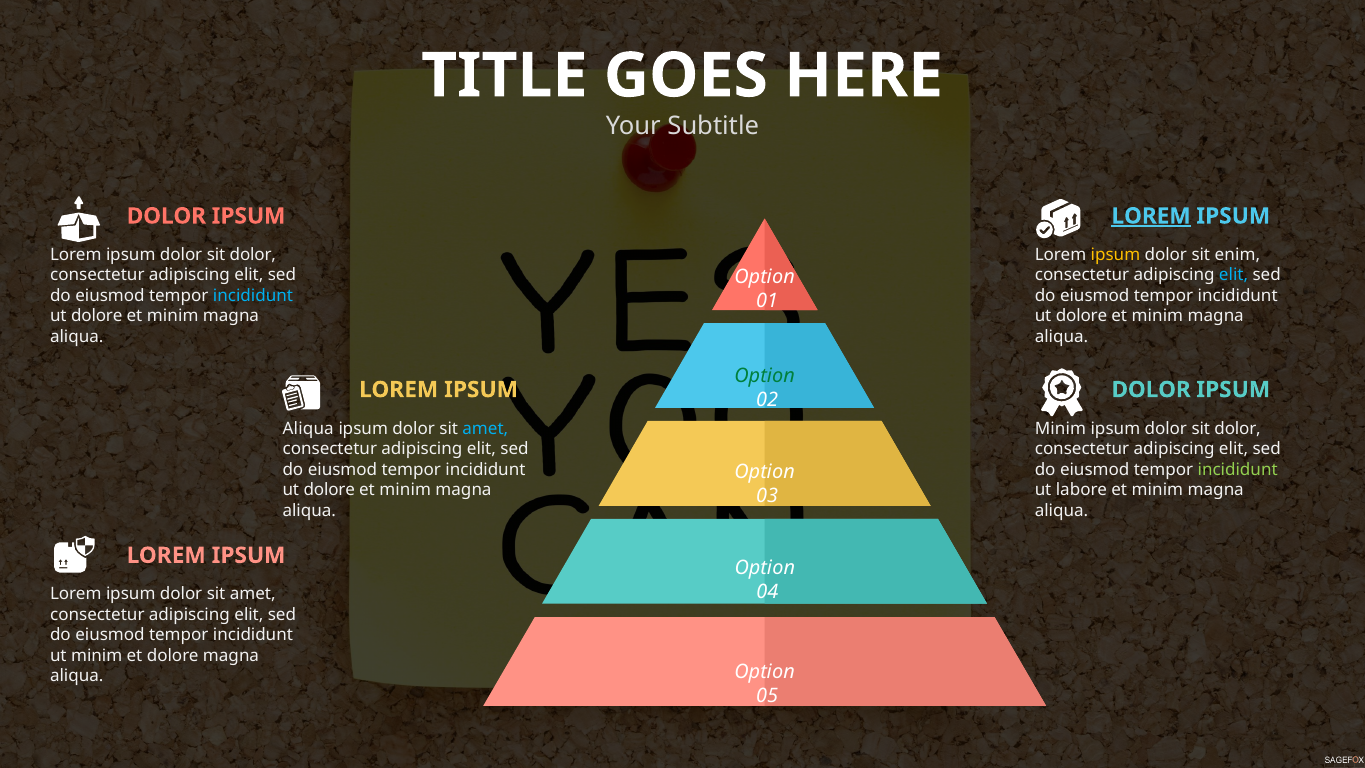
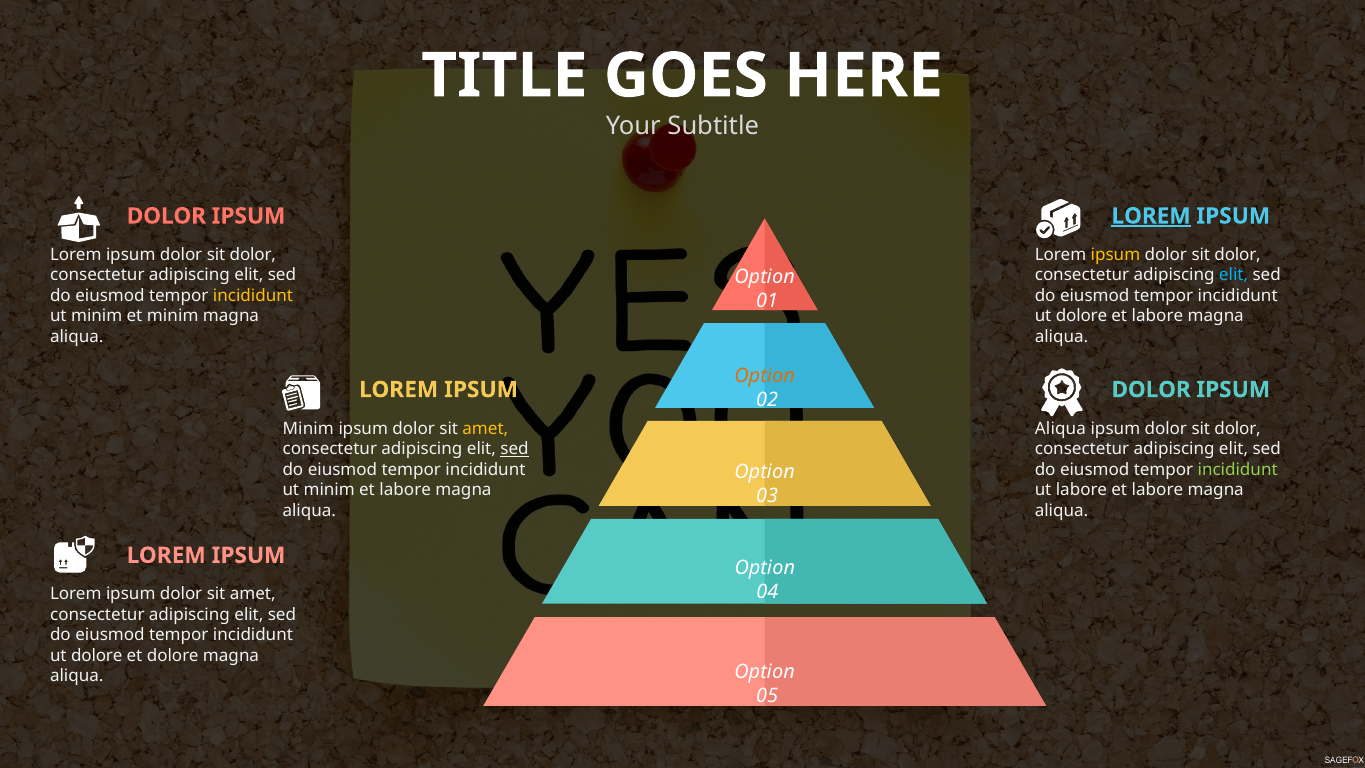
enim at (1237, 255): enim -> dolor
incididunt at (253, 296) colour: light blue -> yellow
dolore at (97, 316): dolore -> minim
minim at (1157, 316): minim -> labore
Option at (765, 376) colour: green -> orange
Aliqua at (308, 428): Aliqua -> Minim
amet at (485, 428) colour: light blue -> yellow
Minim at (1060, 428): Minim -> Aliqua
sed at (515, 449) underline: none -> present
dolore at (329, 490): dolore -> minim
minim at (405, 490): minim -> labore
labore et minim: minim -> labore
minim at (97, 656): minim -> dolore
